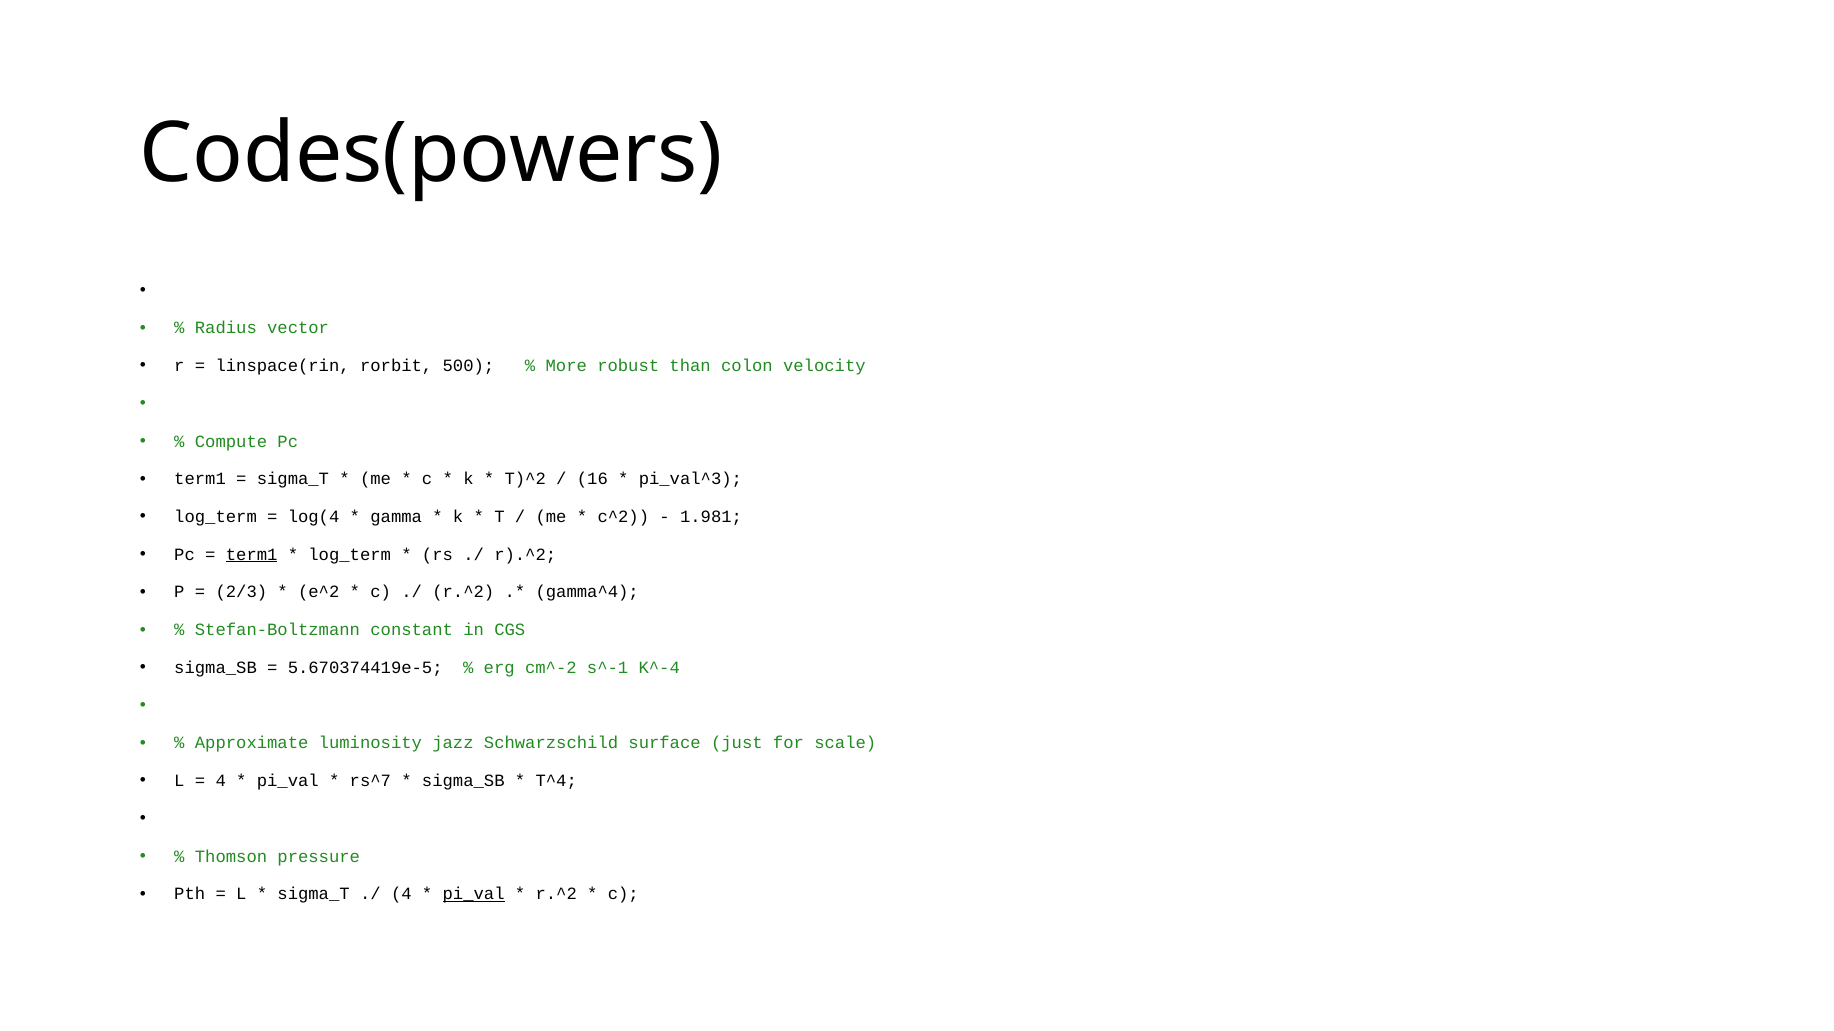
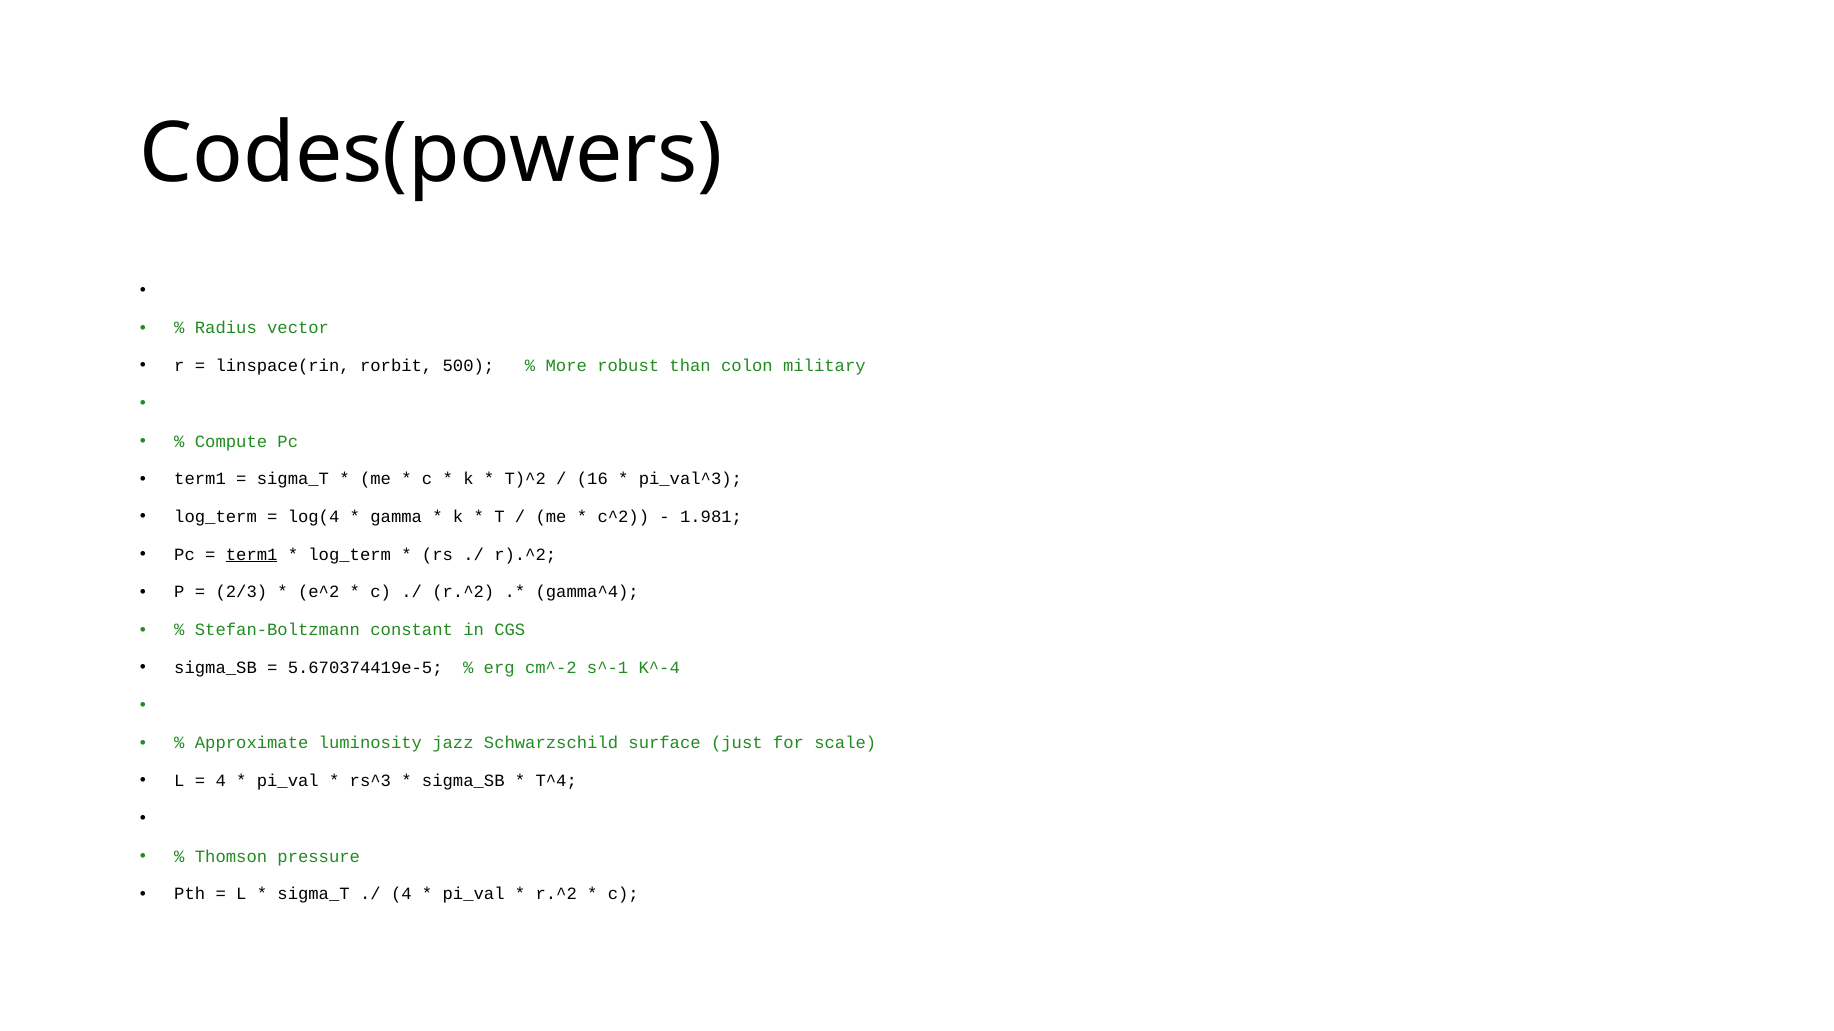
velocity: velocity -> military
rs^7: rs^7 -> rs^3
pi_val at (474, 895) underline: present -> none
